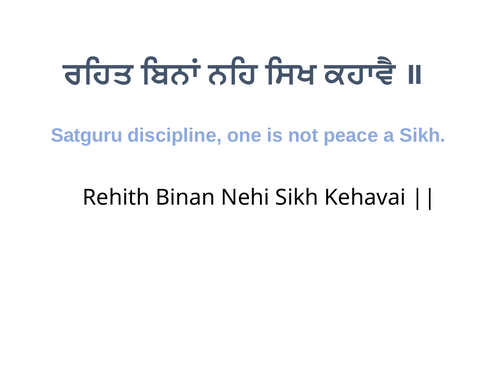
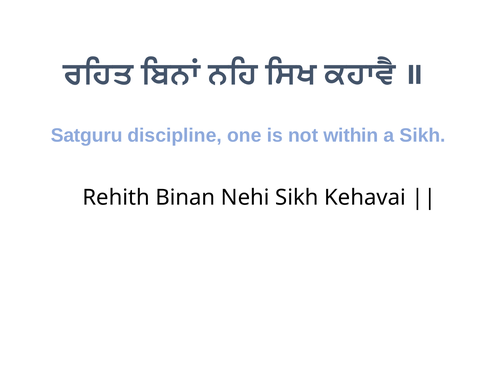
peace: peace -> within
